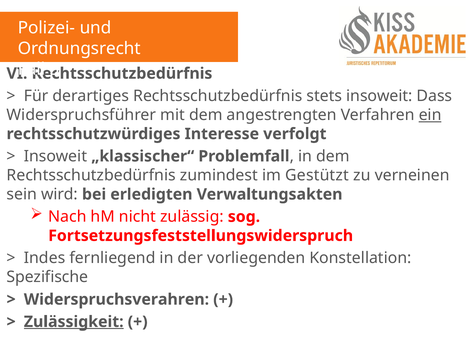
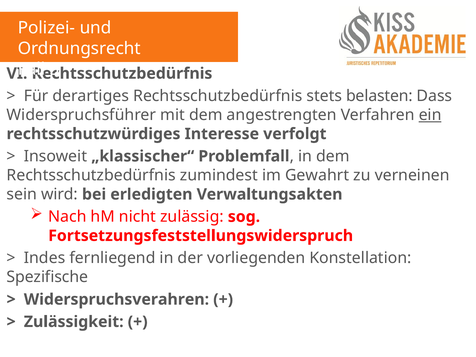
stets insoweit: insoweit -> belasten
Gestützt: Gestützt -> Gewahrt
Zulässigkeit underline: present -> none
